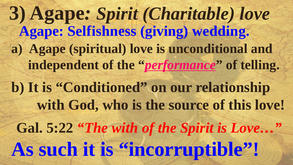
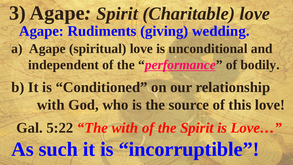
Selfishness: Selfishness -> Rudiments
telling: telling -> bodily
